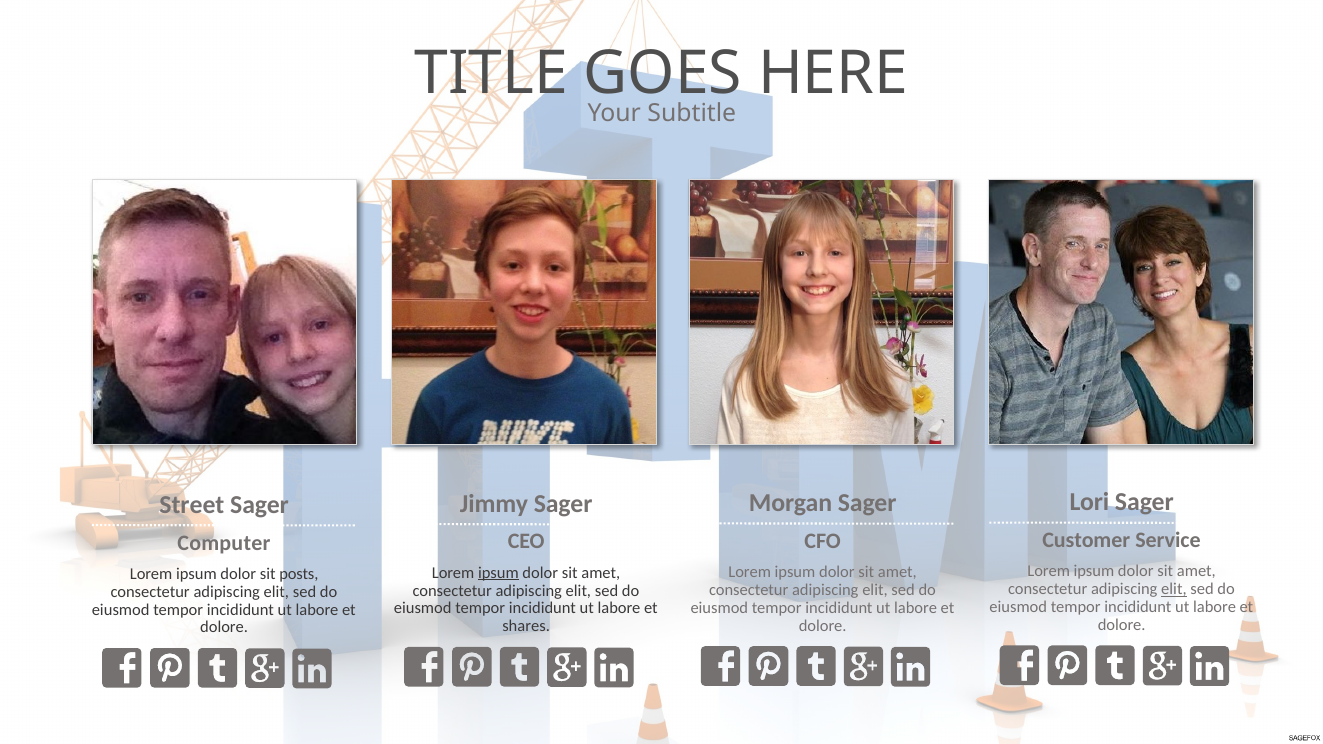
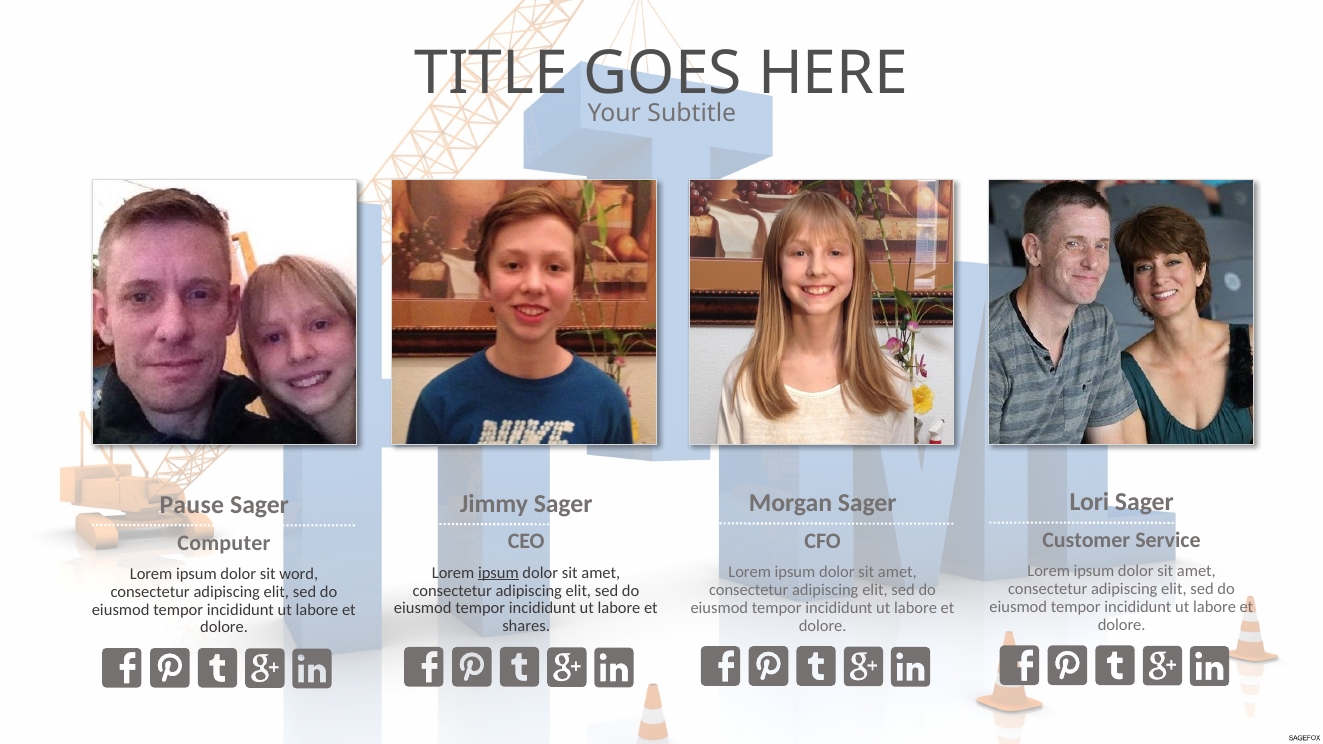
Street: Street -> Pause
posts: posts -> word
elit at (1174, 589) underline: present -> none
